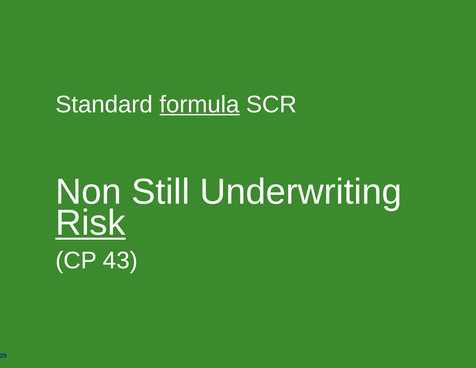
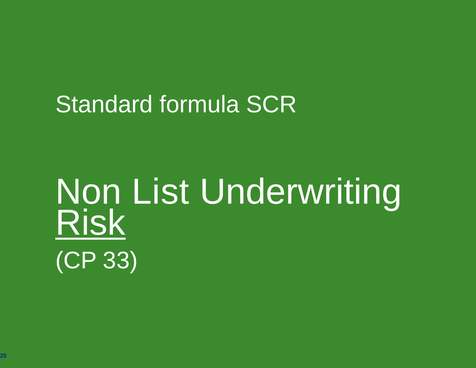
formula underline: present -> none
Still: Still -> List
43: 43 -> 33
